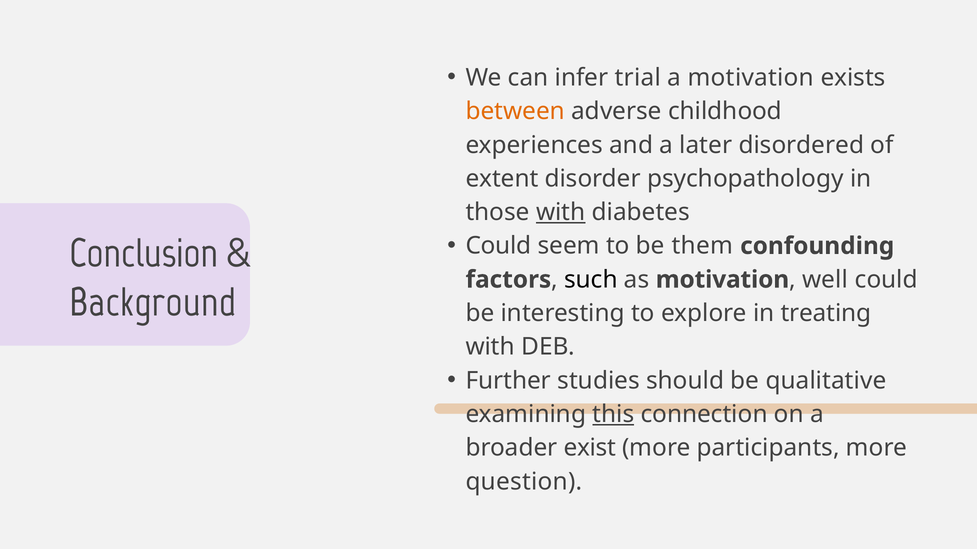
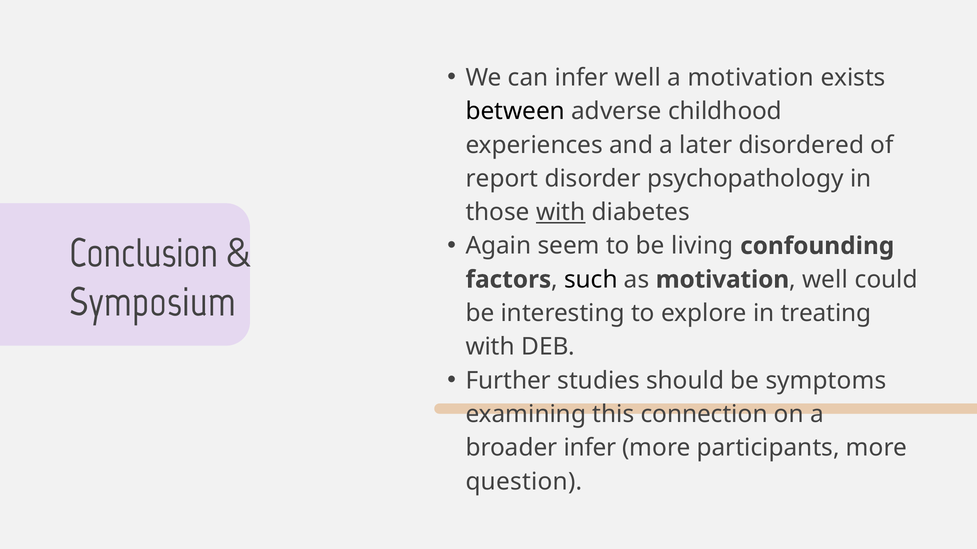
infer trial: trial -> well
between colour: orange -> black
extent: extent -> report
Could at (499, 246): Could -> Again
them: them -> living
Background: Background -> Symposium
qualitative: qualitative -> symptoms
this underline: present -> none
broader exist: exist -> infer
